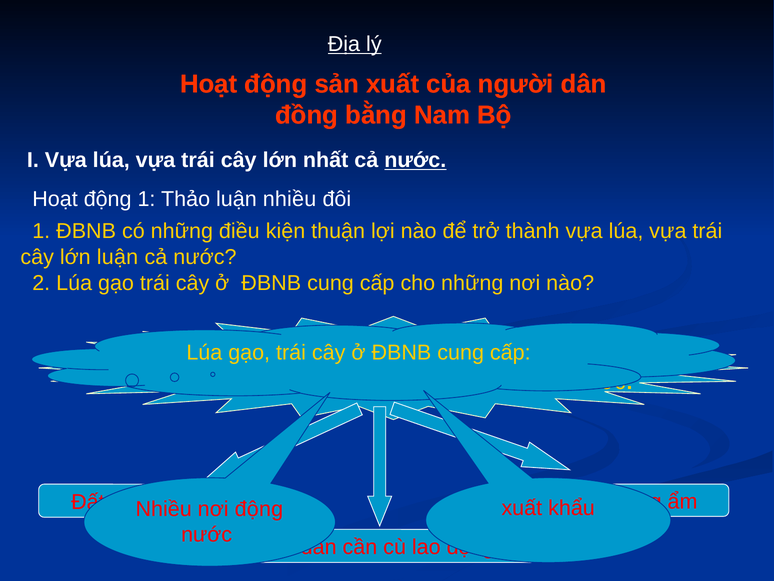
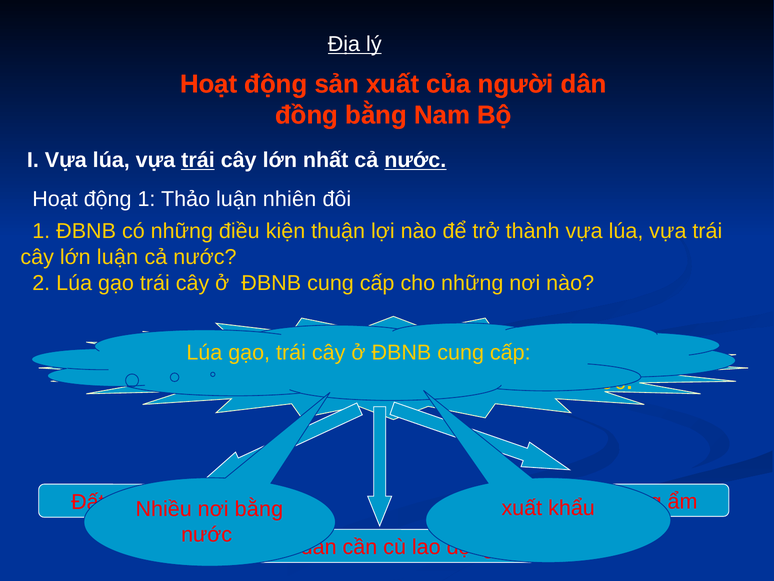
trái at (198, 160) underline: none -> present
luận nhiều: nhiều -> nhiên
động at (259, 508): động -> bằng
